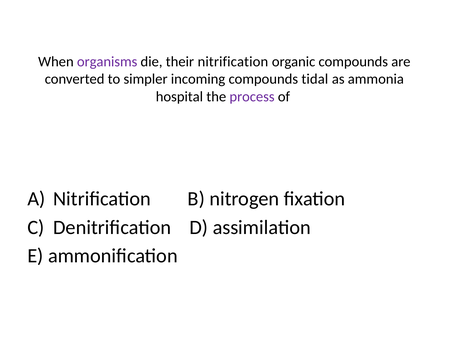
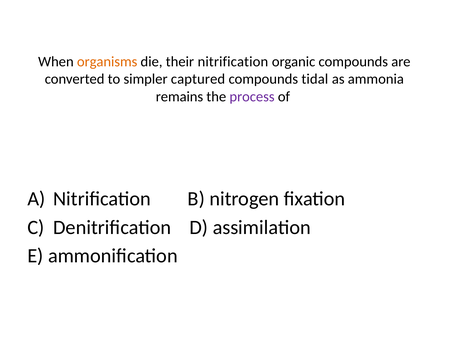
organisms colour: purple -> orange
incoming: incoming -> captured
hospital: hospital -> remains
